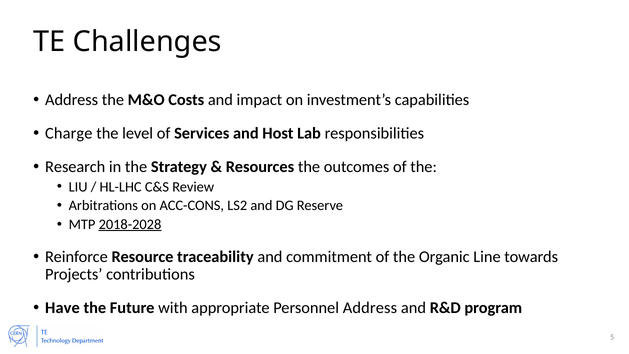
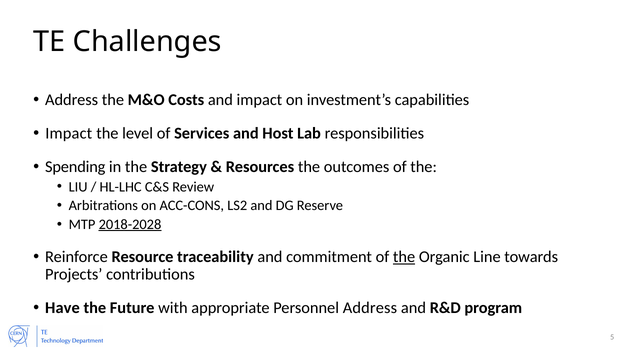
Charge at (69, 133): Charge -> Impact
Research: Research -> Spending
the at (404, 257) underline: none -> present
